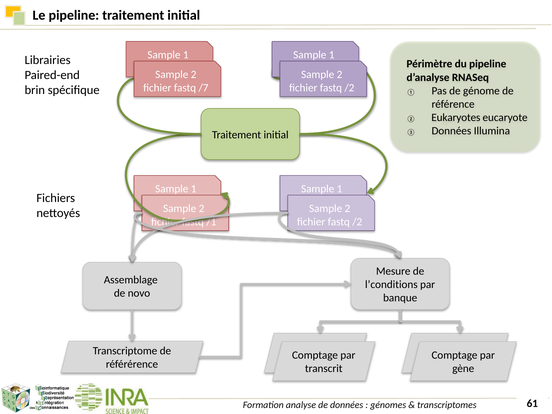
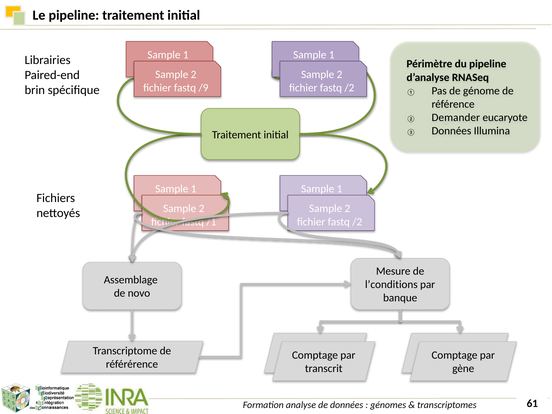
/7: /7 -> /9
Eukaryotes: Eukaryotes -> Demander
